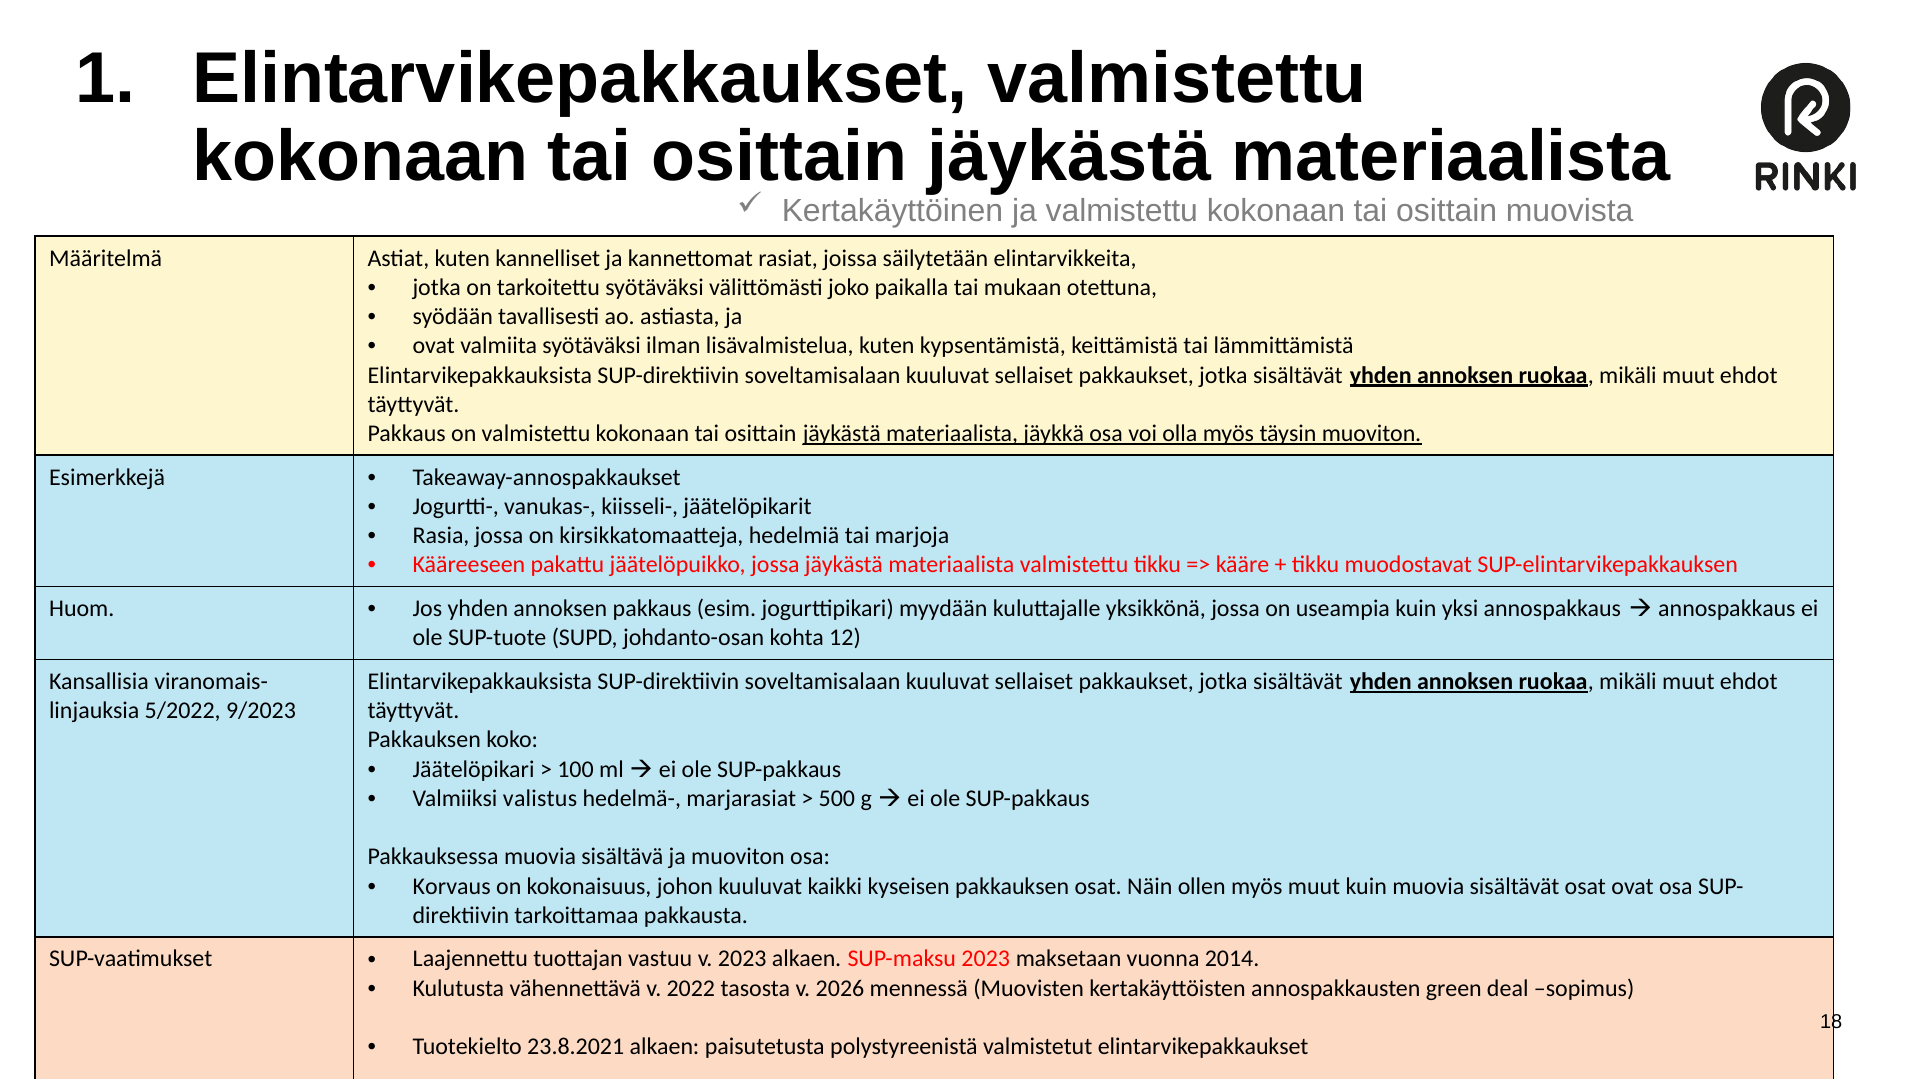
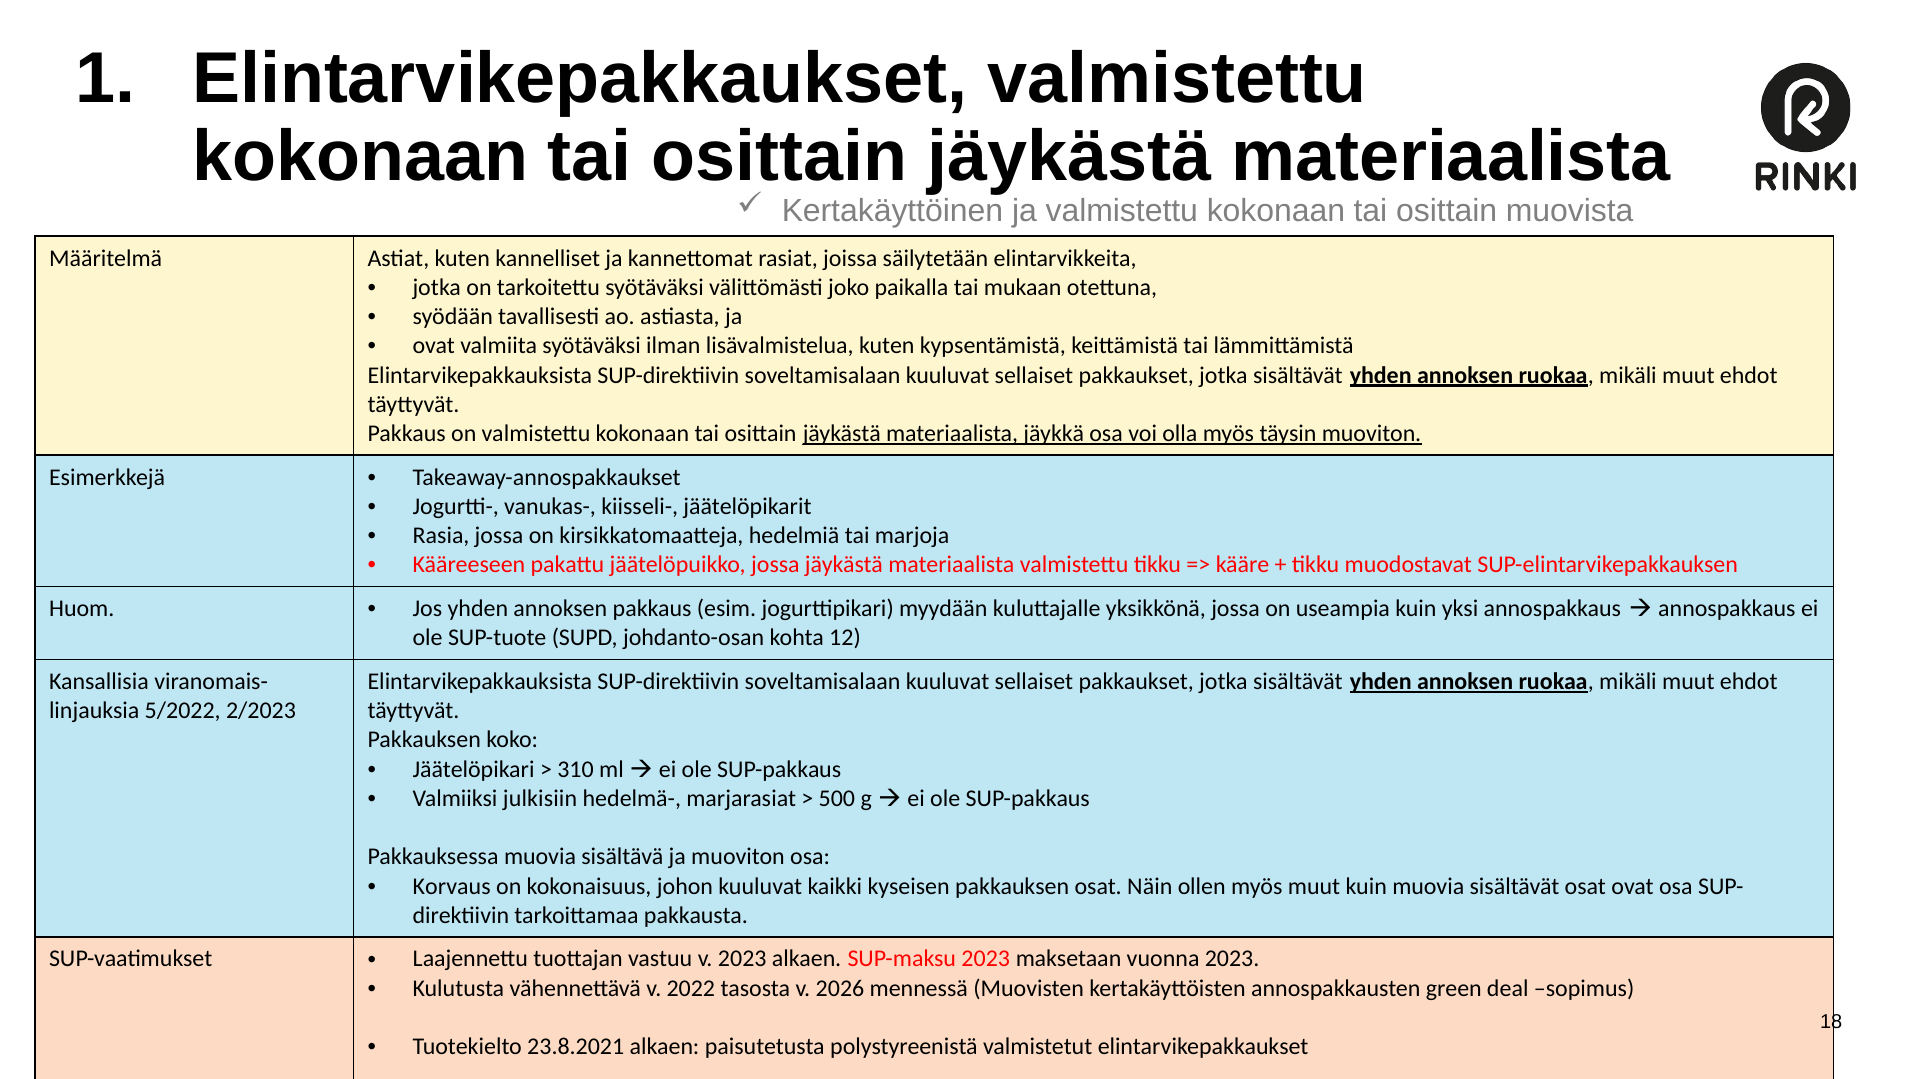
9/2023: 9/2023 -> 2/2023
100: 100 -> 310
valistus: valistus -> julkisiin
vuonna 2014: 2014 -> 2023
